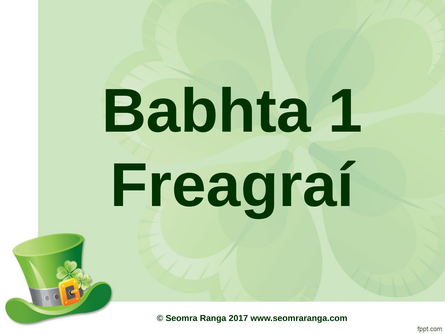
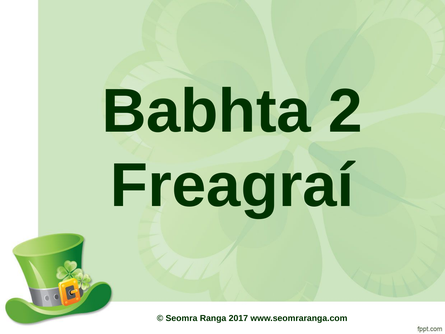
1: 1 -> 2
